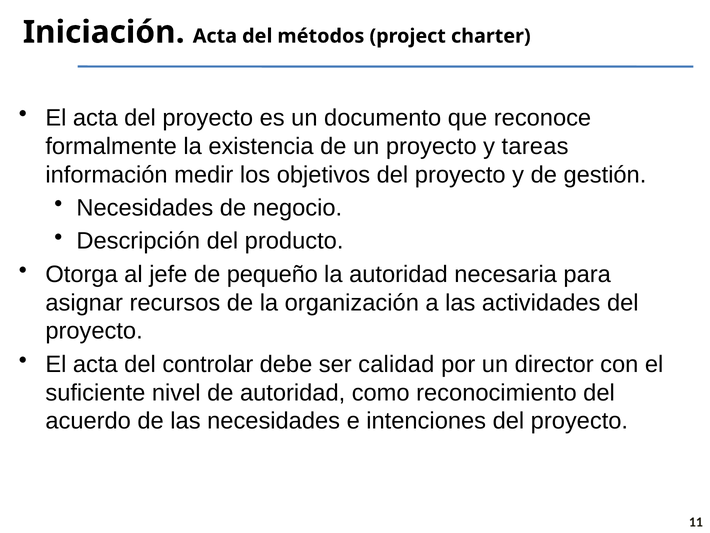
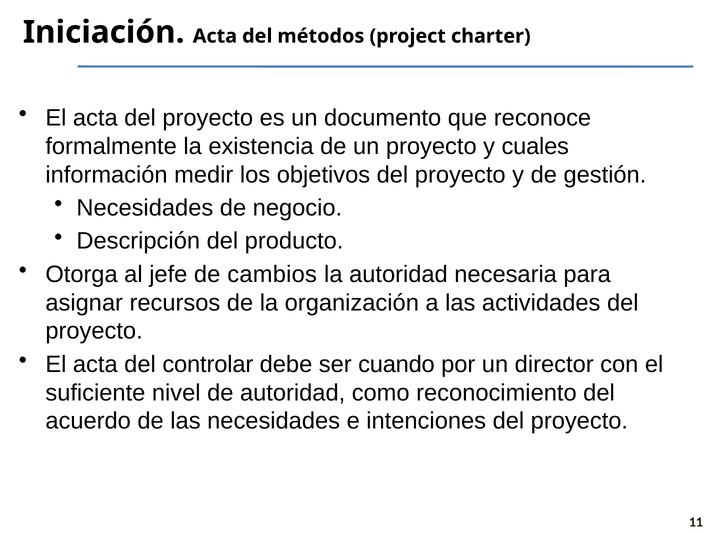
tareas: tareas -> cuales
pequeño: pequeño -> cambios
calidad: calidad -> cuando
